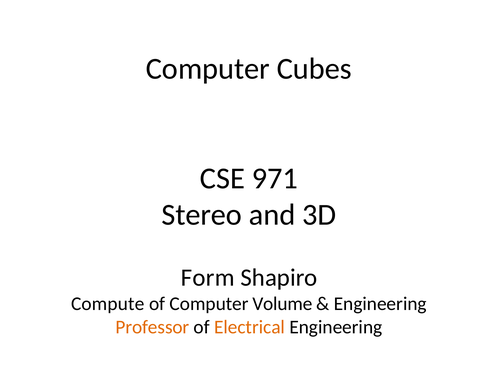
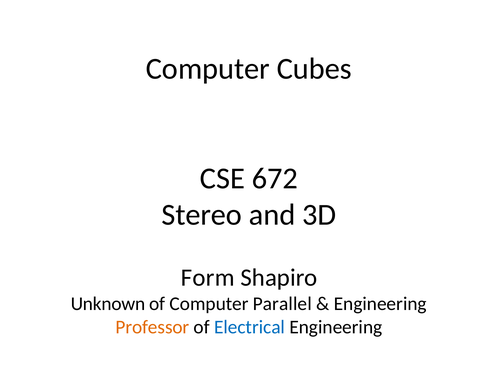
971: 971 -> 672
Compute: Compute -> Unknown
Volume: Volume -> Parallel
Electrical colour: orange -> blue
